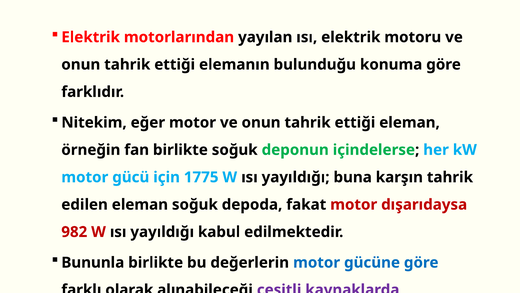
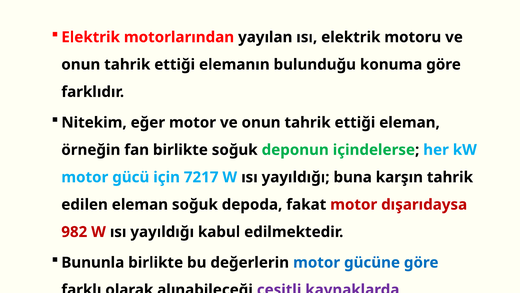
1775: 1775 -> 7217
